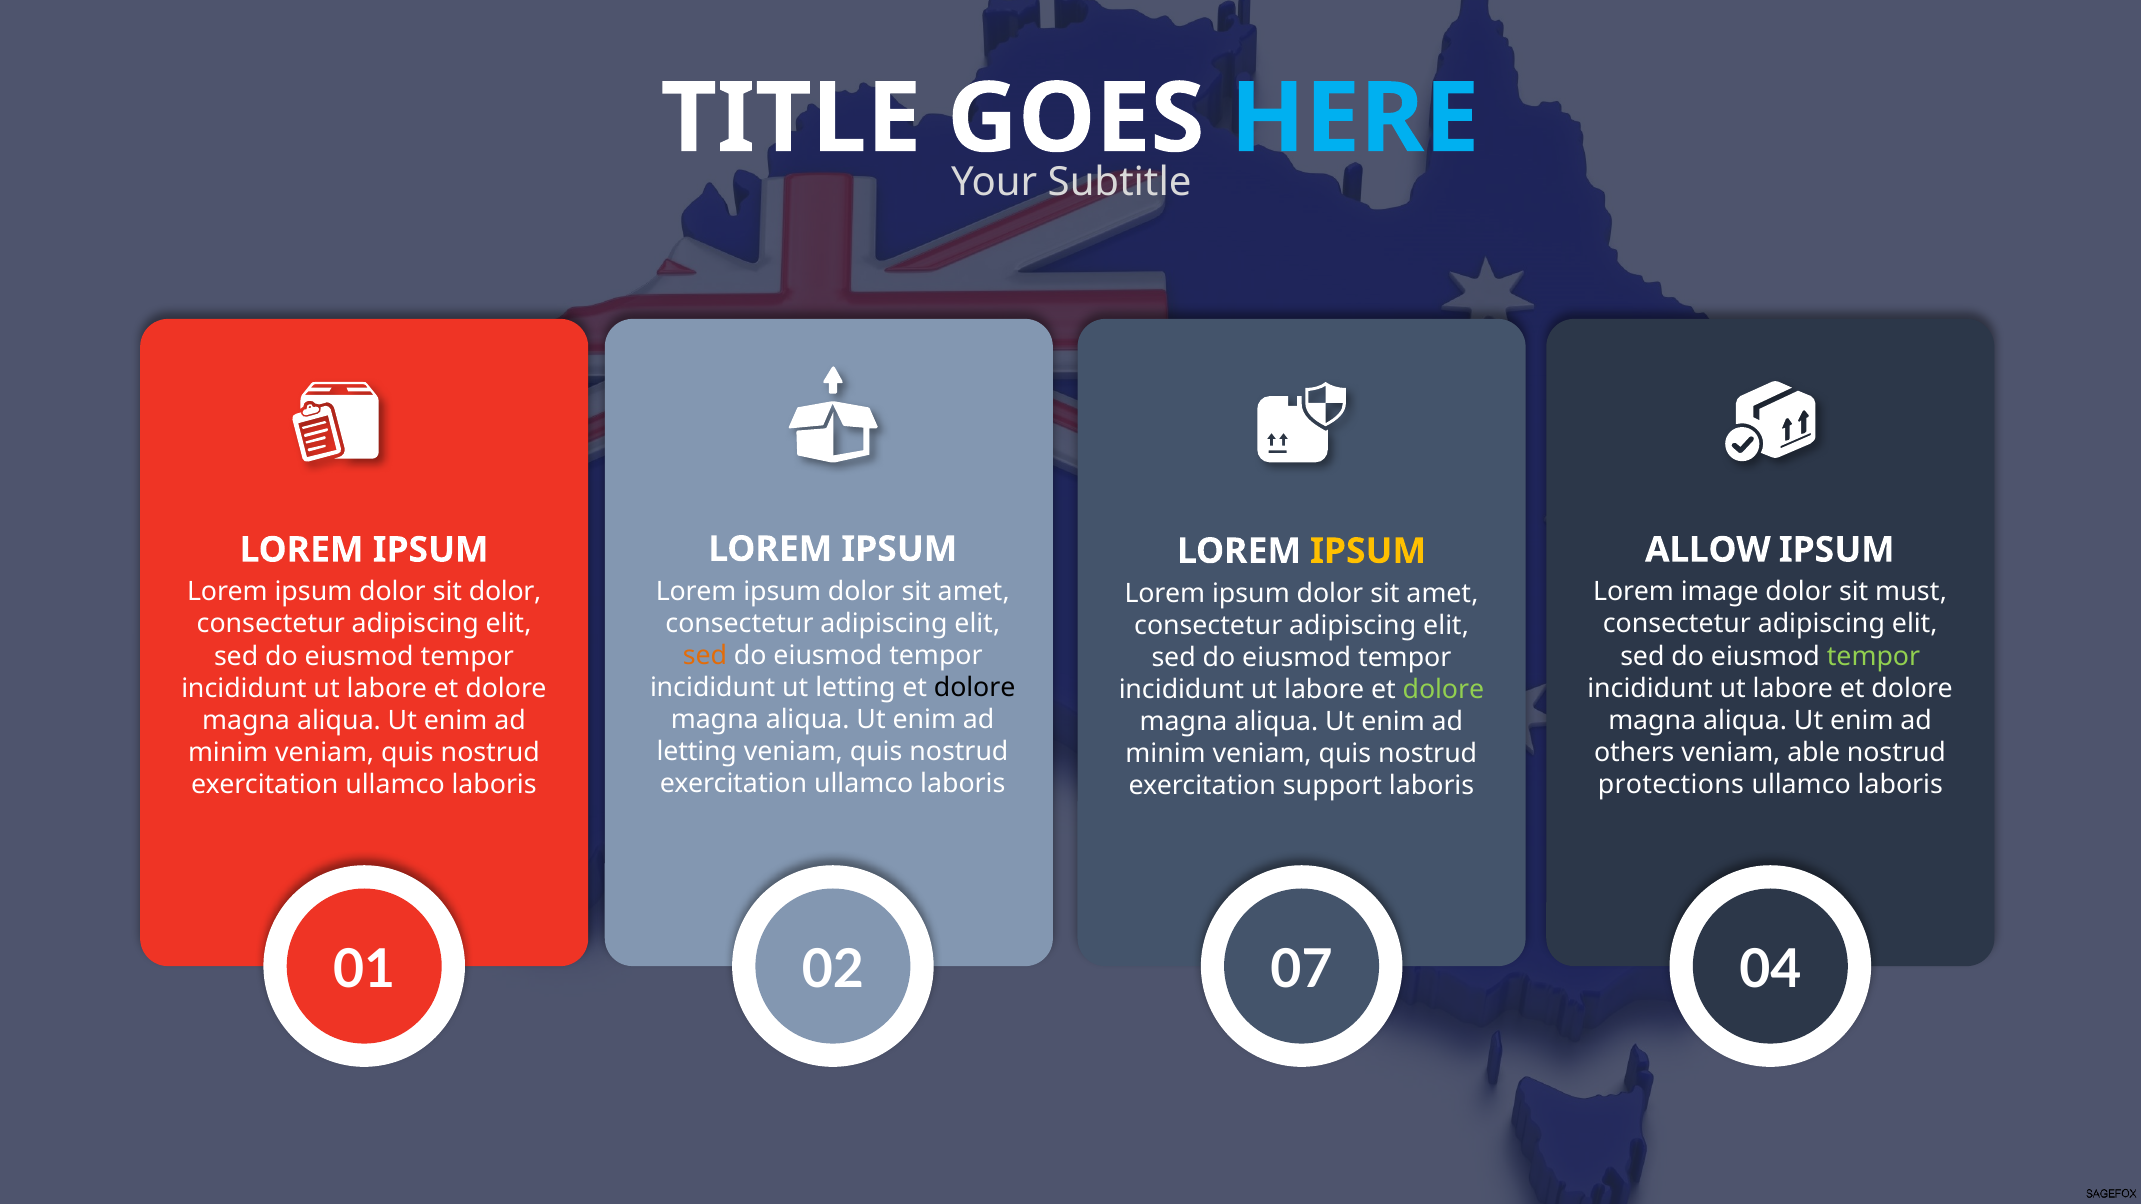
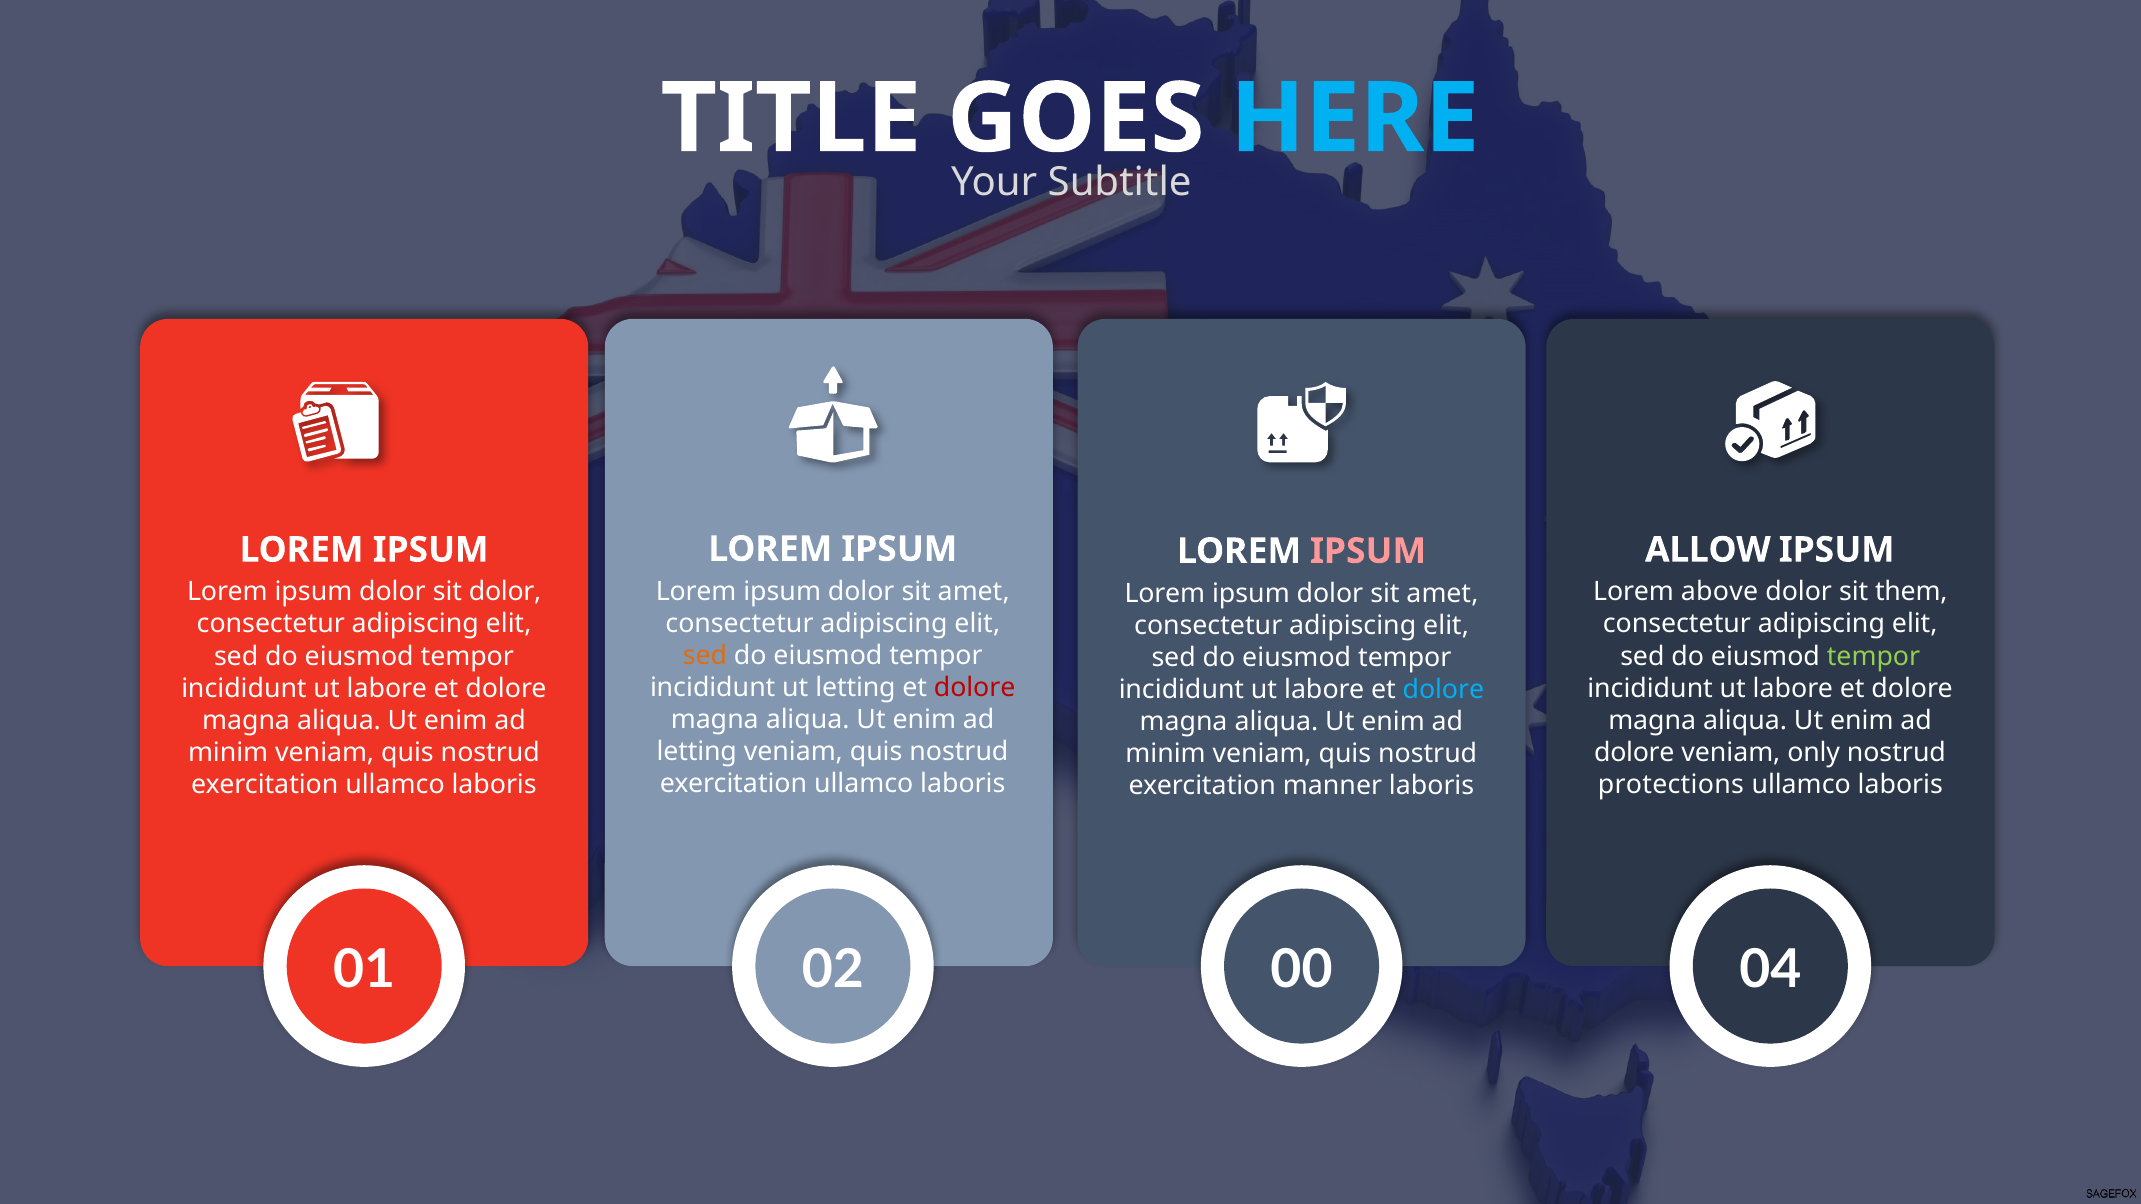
IPSUM at (1368, 551) colour: yellow -> pink
image: image -> above
must: must -> them
dolore at (975, 688) colour: black -> red
dolore at (1443, 690) colour: light green -> light blue
others at (1634, 753): others -> dolore
able: able -> only
support: support -> manner
07: 07 -> 00
